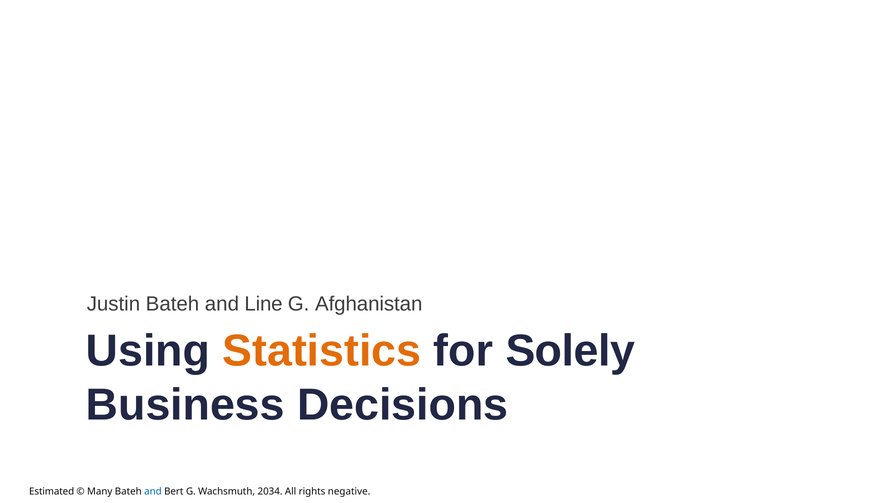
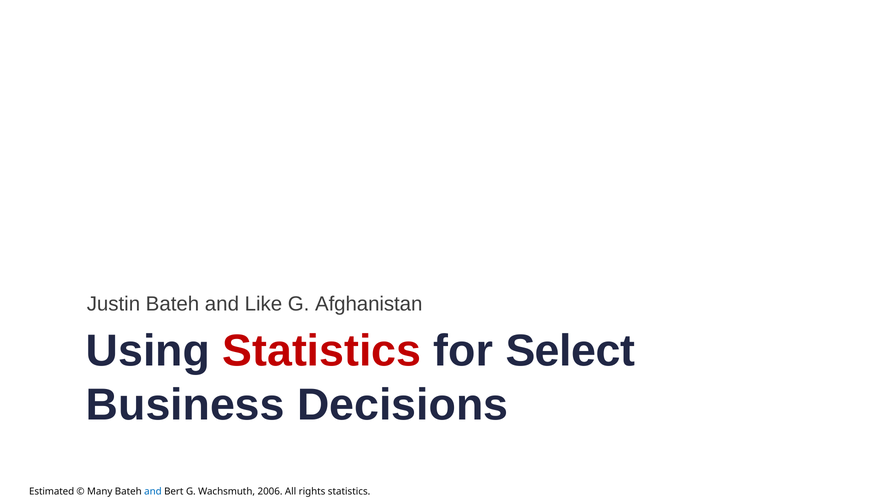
Line: Line -> Like
Statistics at (322, 351) colour: orange -> red
Solely: Solely -> Select
2034: 2034 -> 2006
rights negative: negative -> statistics
